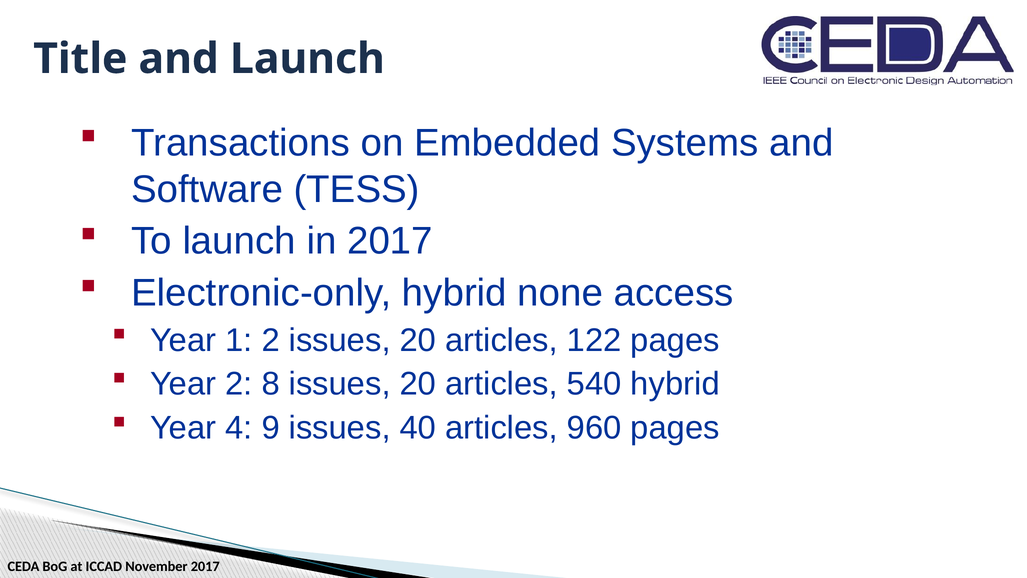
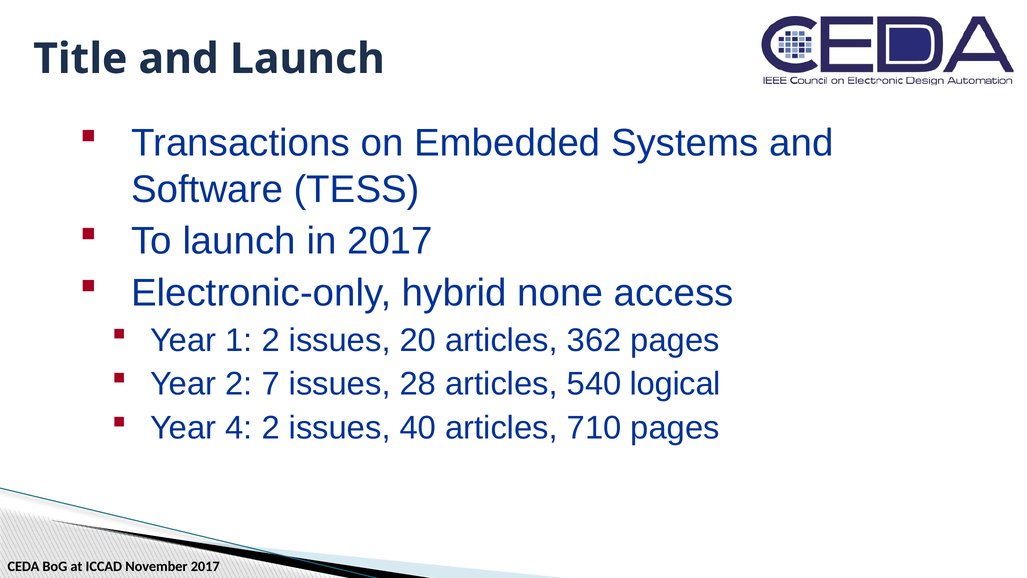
122: 122 -> 362
8: 8 -> 7
20 at (418, 384): 20 -> 28
540 hybrid: hybrid -> logical
4 9: 9 -> 2
960: 960 -> 710
